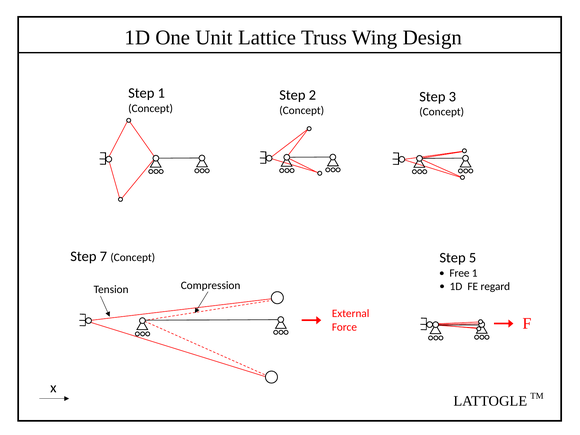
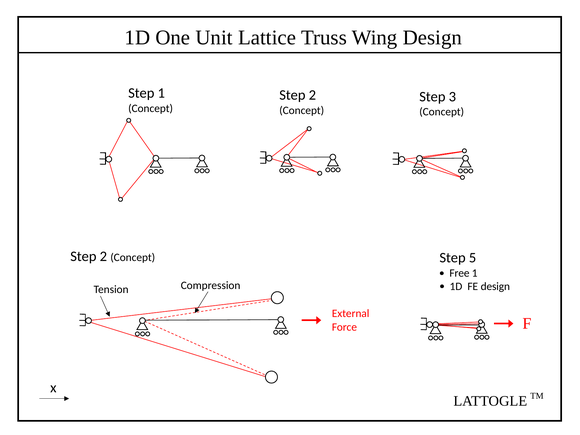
7 at (103, 256): 7 -> 2
FE regard: regard -> design
